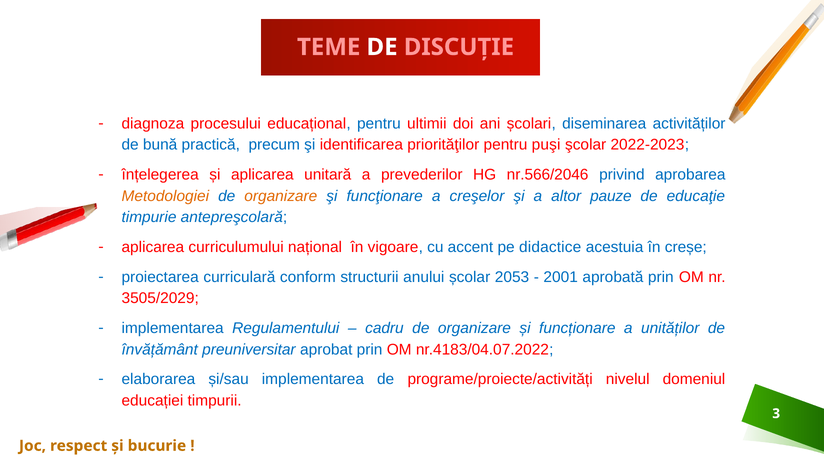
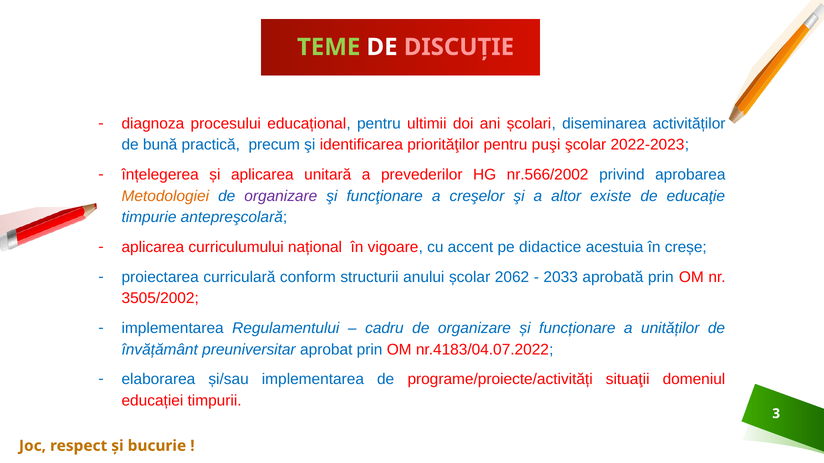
TEME colour: pink -> light green
nr.566/2046: nr.566/2046 -> nr.566/2002
organizare at (281, 196) colour: orange -> purple
pauze: pauze -> existe
2053: 2053 -> 2062
2001: 2001 -> 2033
3505/2029: 3505/2029 -> 3505/2002
nivelul: nivelul -> situaţii
